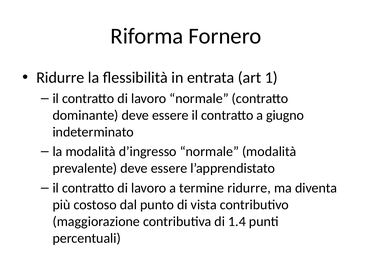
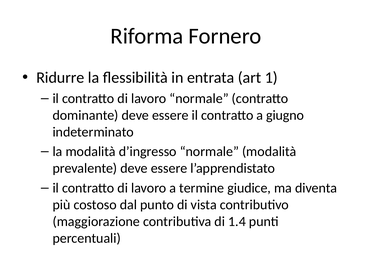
termine ridurre: ridurre -> giudice
